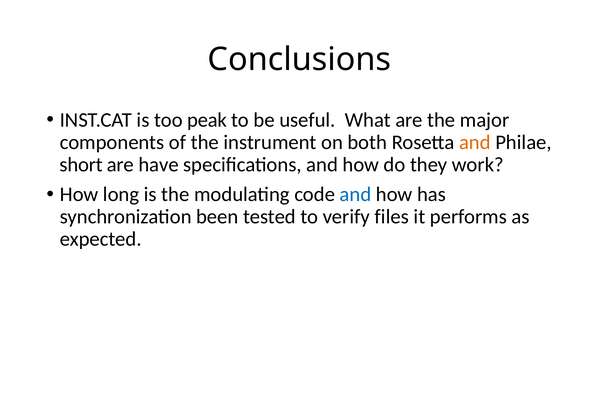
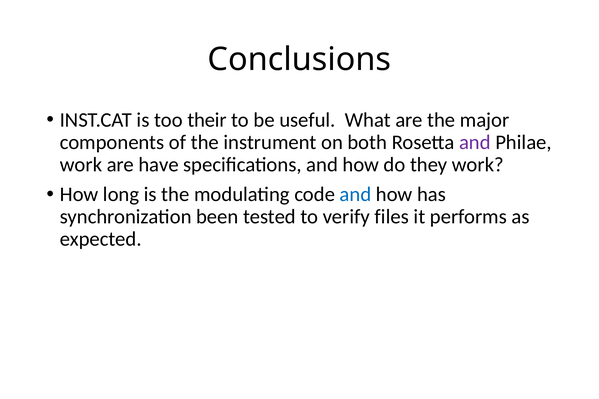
peak: peak -> their
and at (475, 142) colour: orange -> purple
short at (81, 165): short -> work
